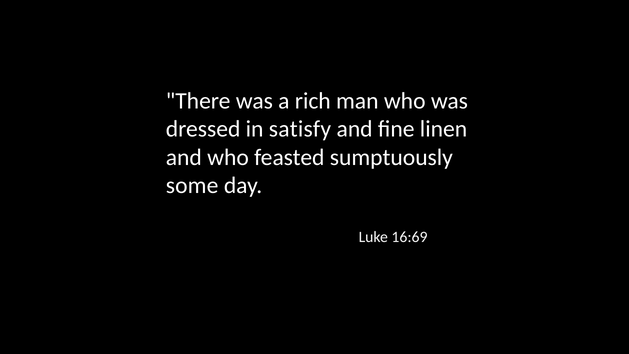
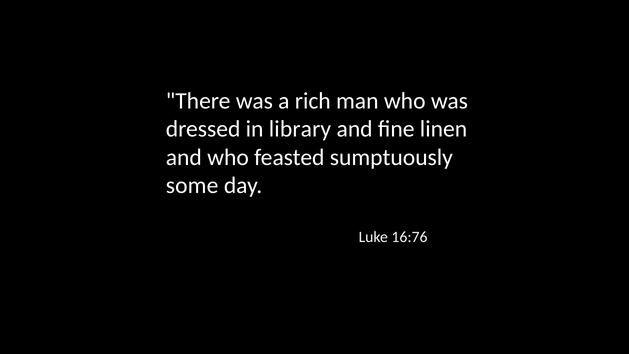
satisfy: satisfy -> library
16:69: 16:69 -> 16:76
